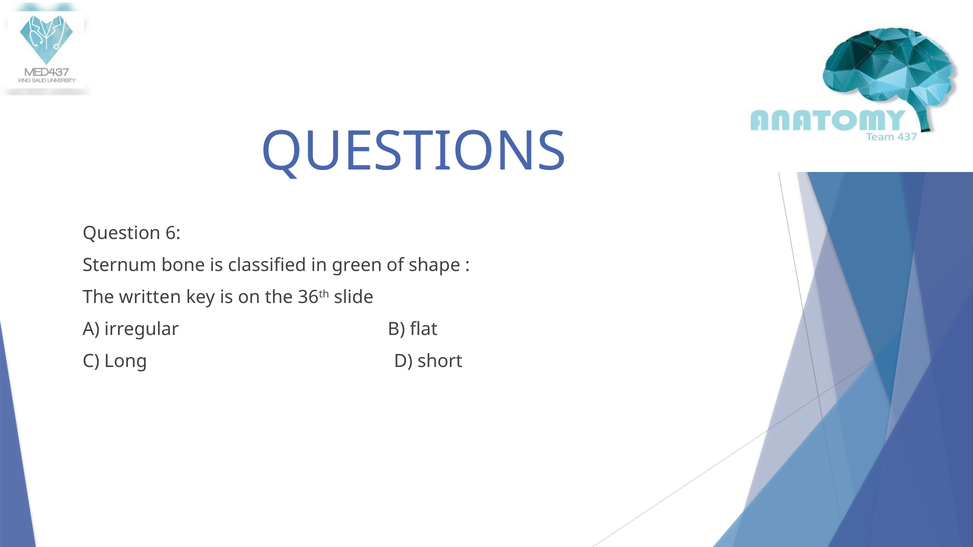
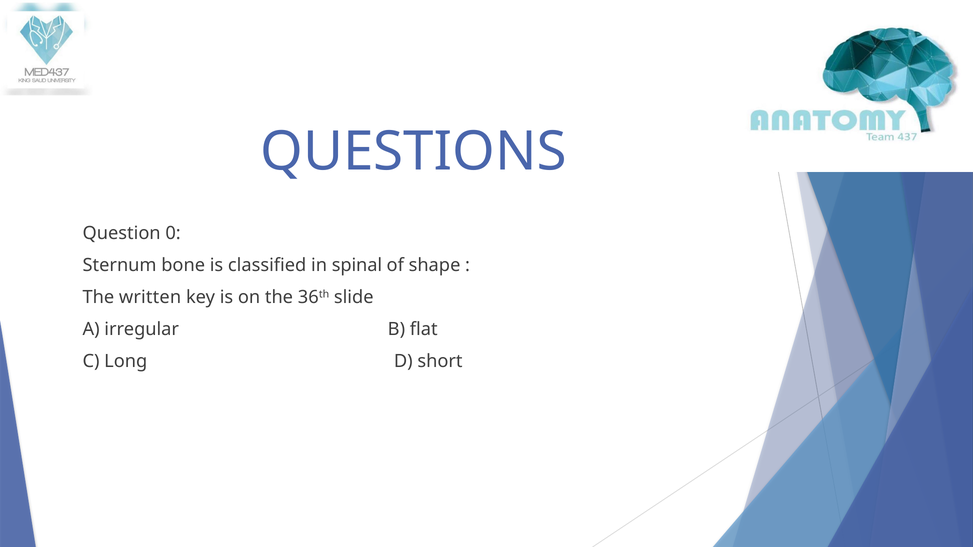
6: 6 -> 0
green: green -> spinal
